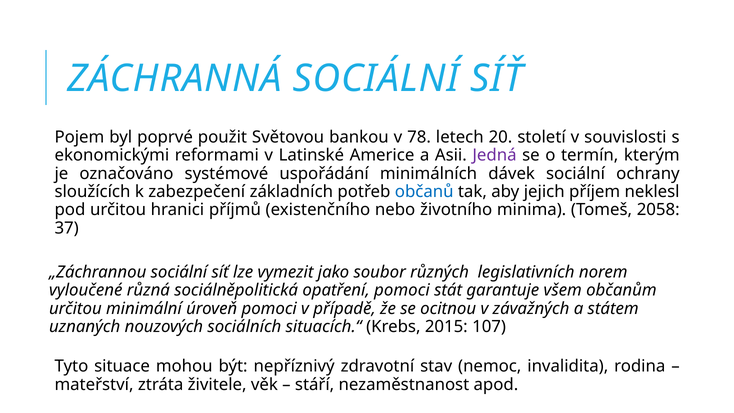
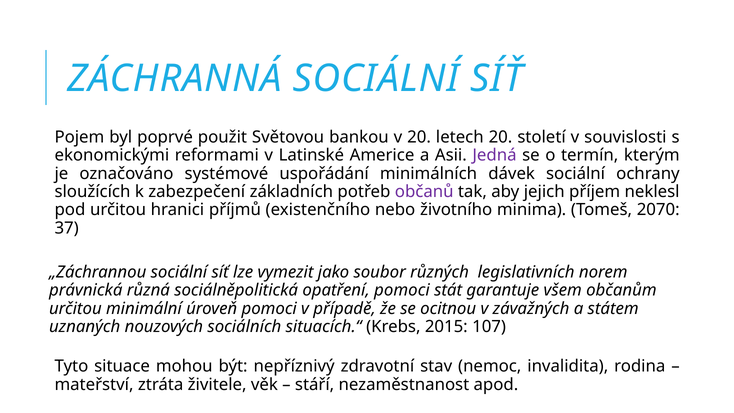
v 78: 78 -> 20
občanů colour: blue -> purple
2058: 2058 -> 2070
vyloučené: vyloučené -> právnická
